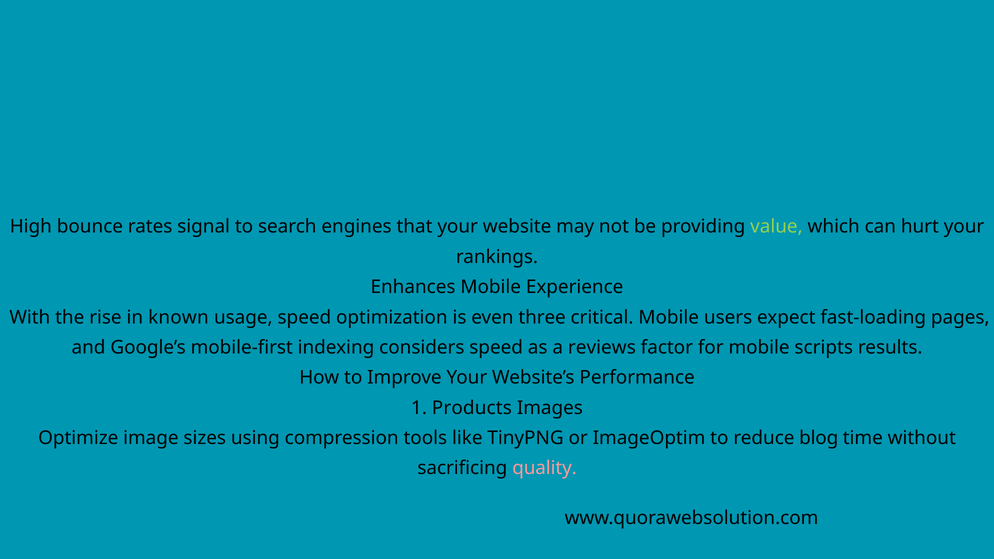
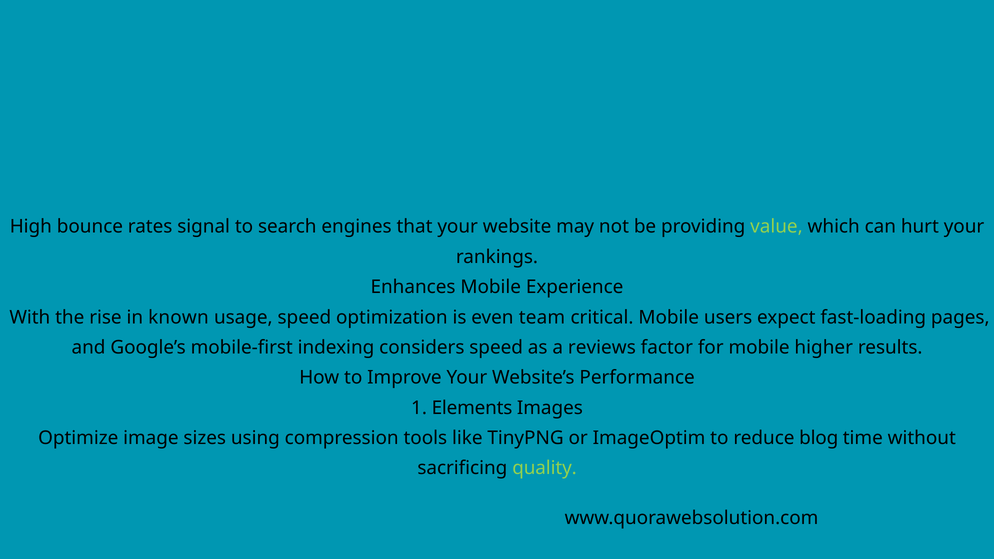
three: three -> team
scripts: scripts -> higher
Products: Products -> Elements
quality colour: pink -> light green
